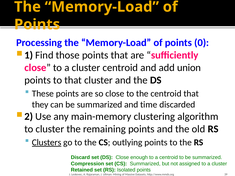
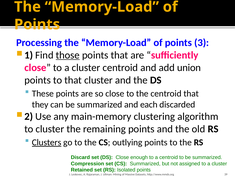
0: 0 -> 3
those underline: none -> present
time: time -> each
